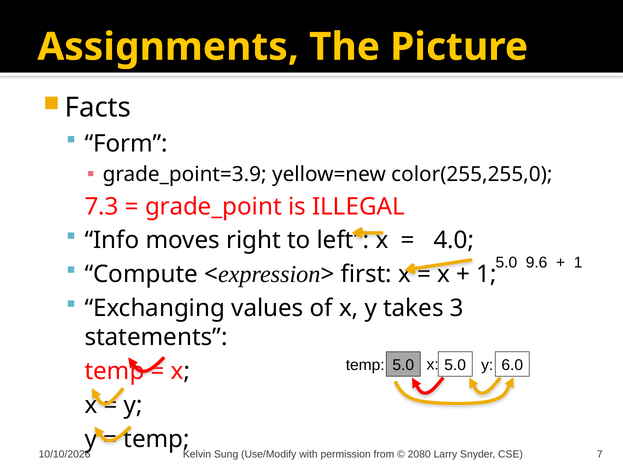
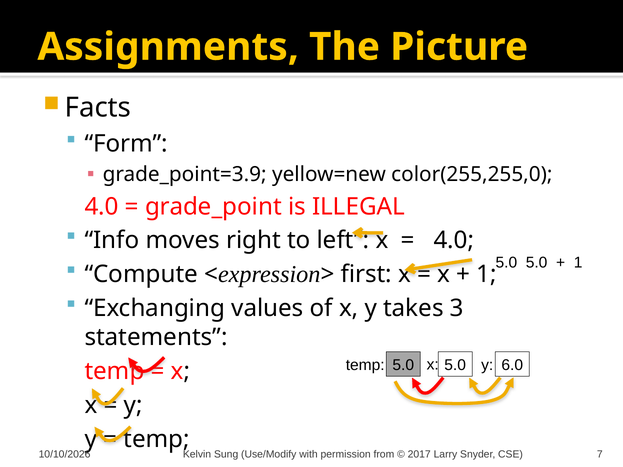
7.3 at (102, 207): 7.3 -> 4.0
9.6 at (537, 263): 9.6 -> 5.0
2080: 2080 -> 2017
